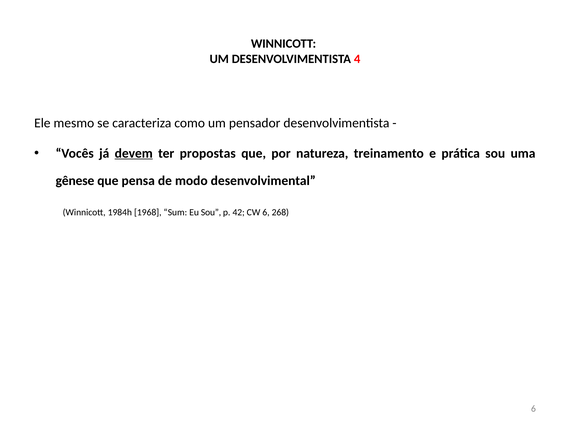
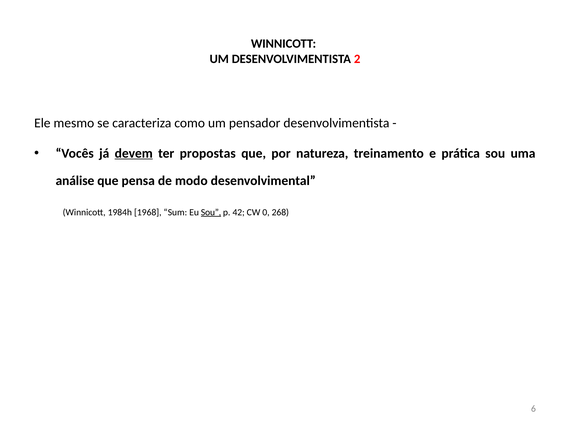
4: 4 -> 2
gênese: gênese -> análise
Sou at (211, 212) underline: none -> present
CW 6: 6 -> 0
